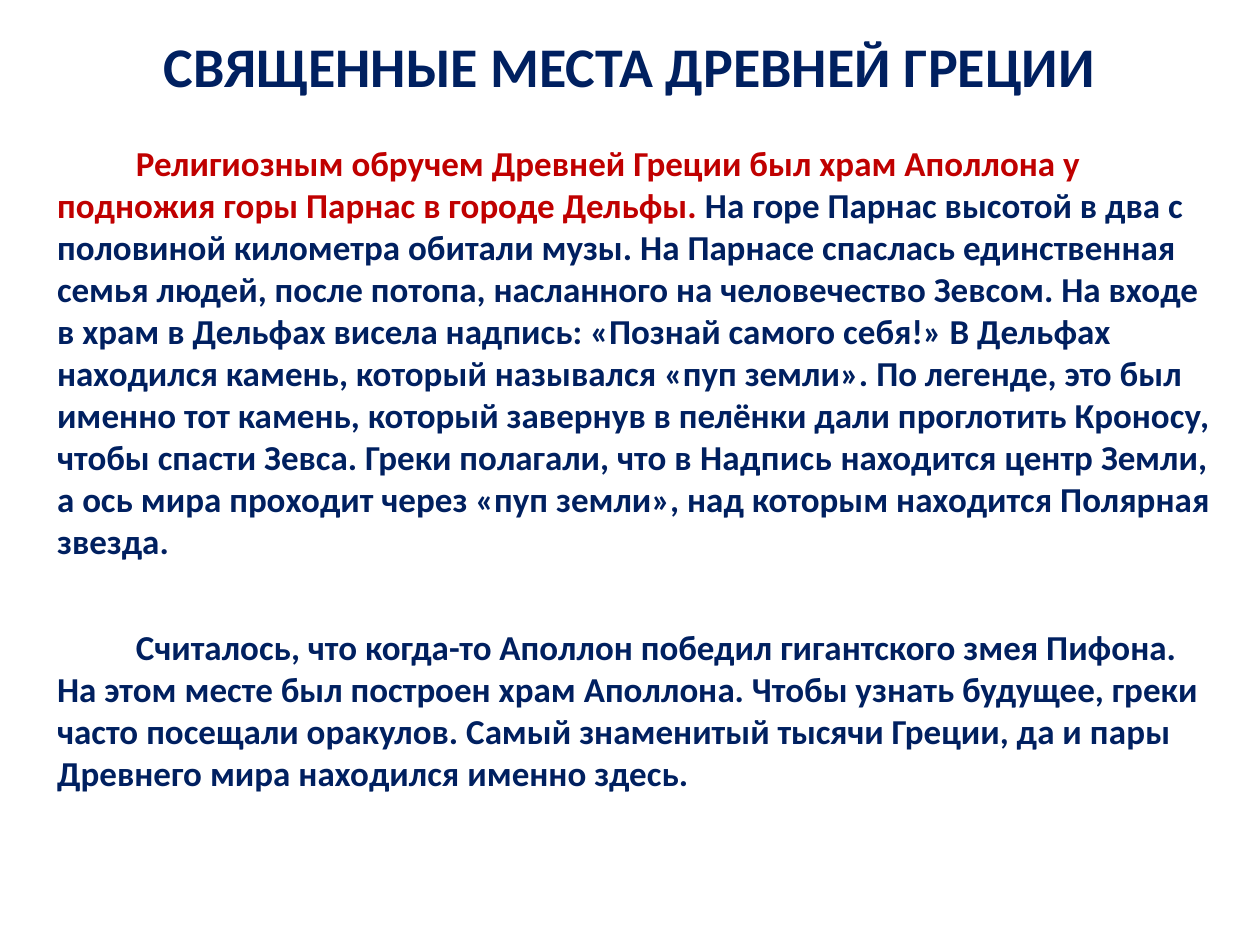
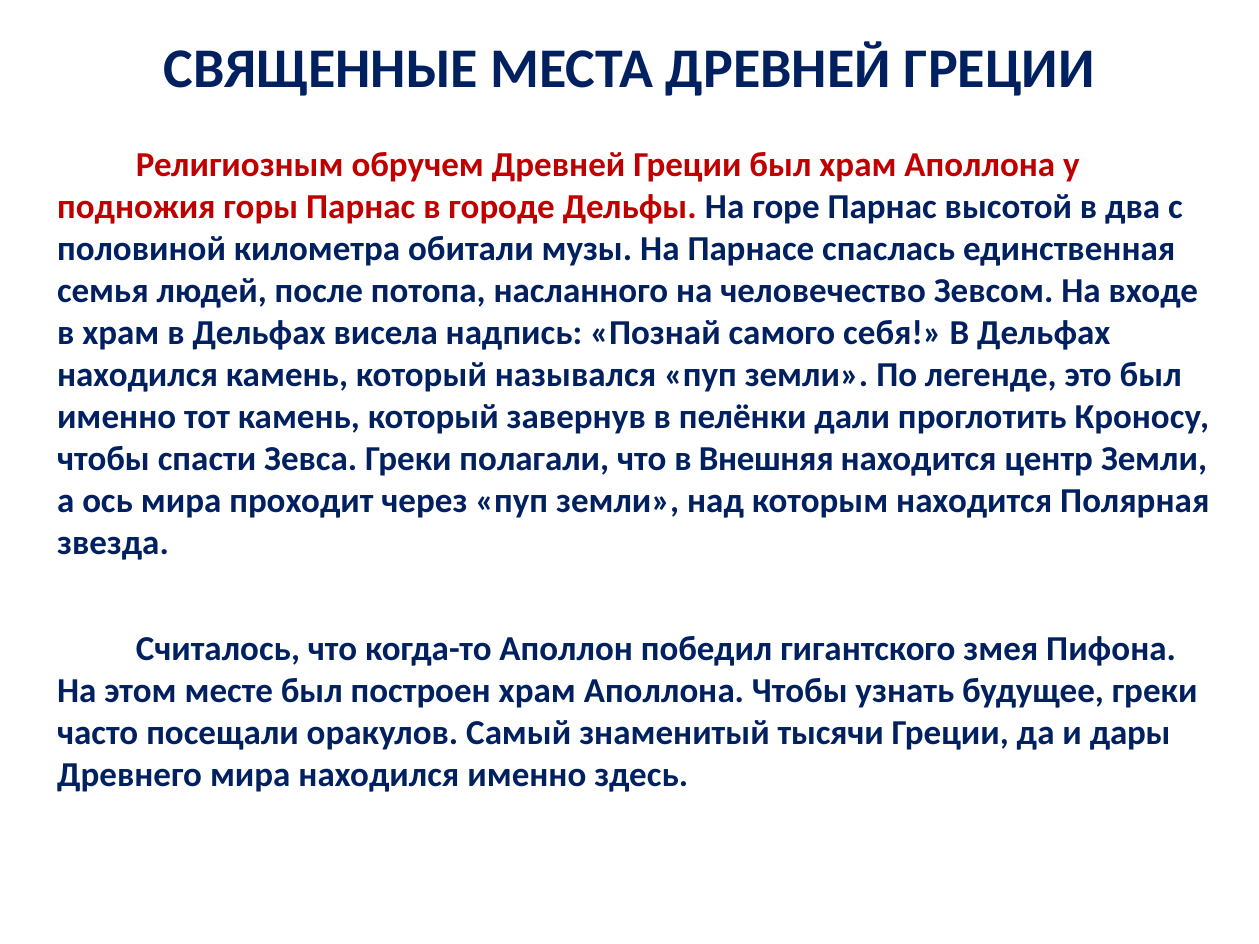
в Надпись: Надпись -> Внешняя
пары: пары -> дары
